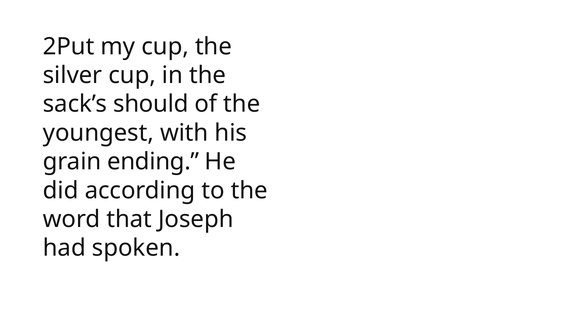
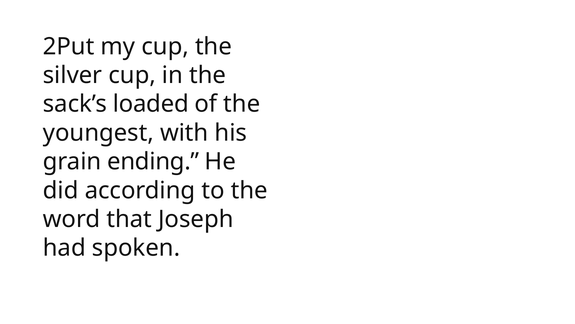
should: should -> loaded
